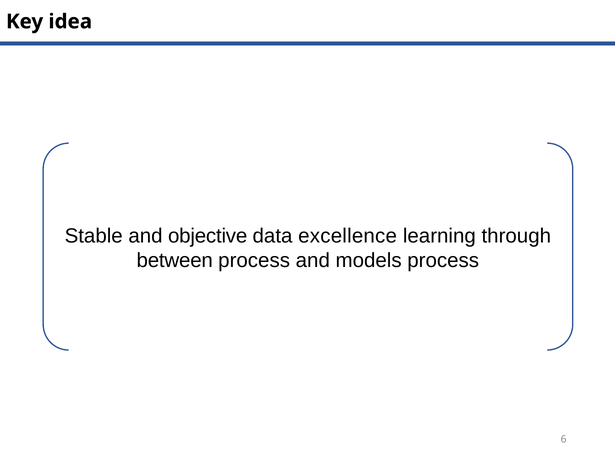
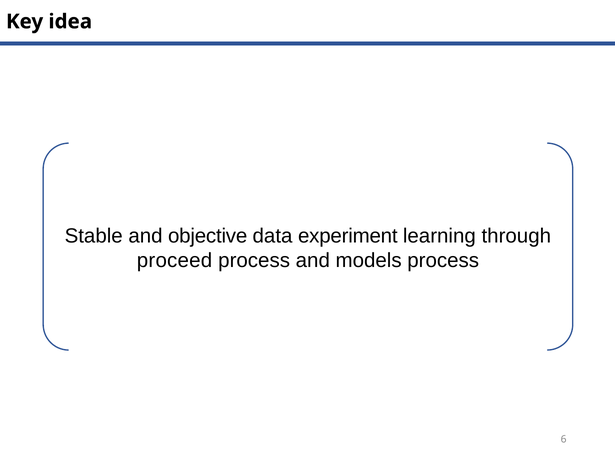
excellence: excellence -> experiment
between: between -> proceed
